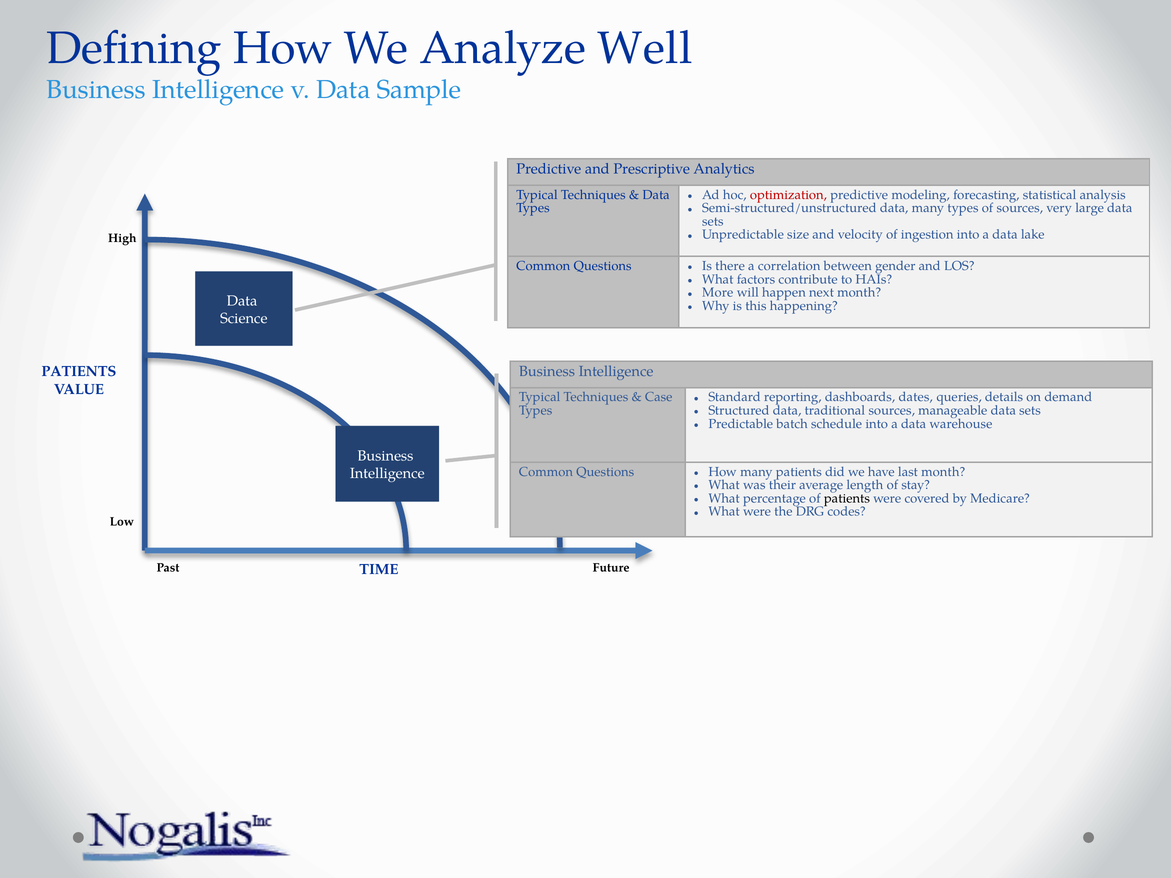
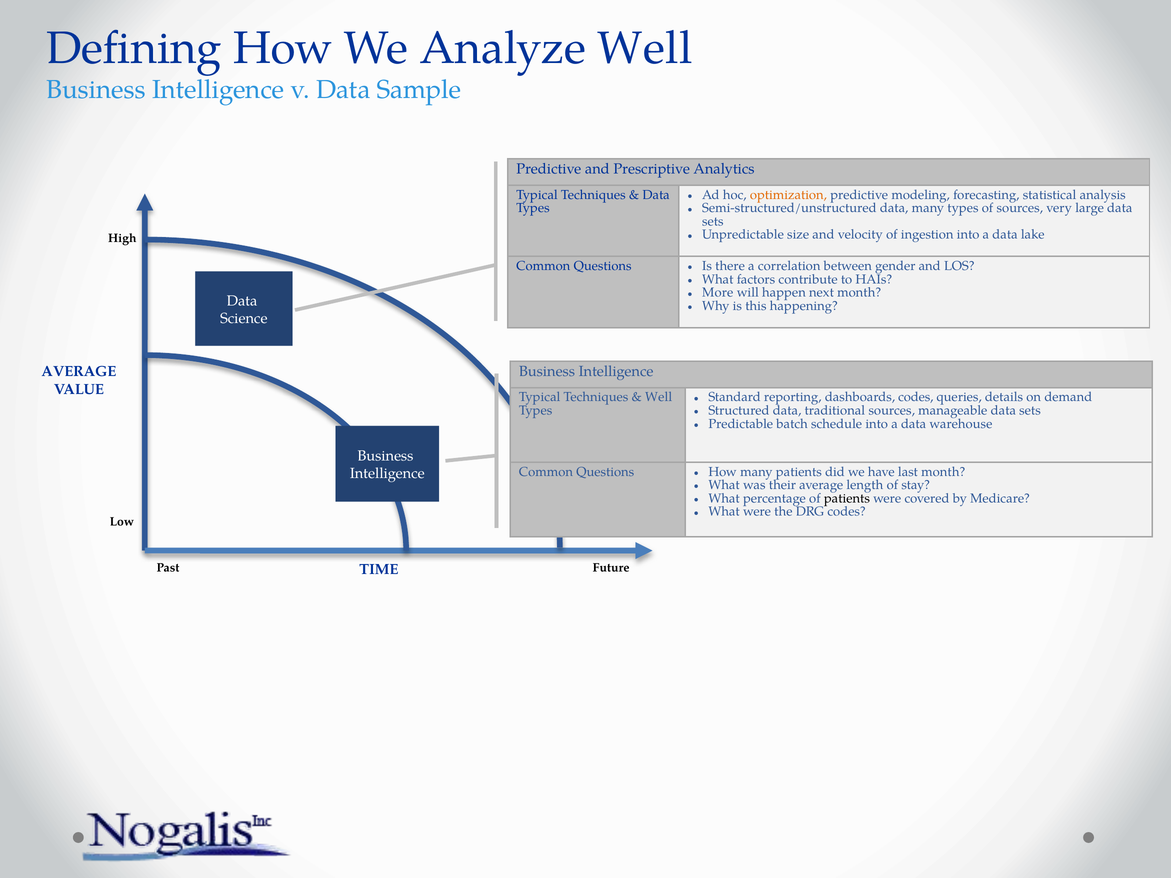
optimization colour: red -> orange
PATIENTS at (79, 372): PATIENTS -> AVERAGE
dashboards dates: dates -> codes
Case at (659, 397): Case -> Well
